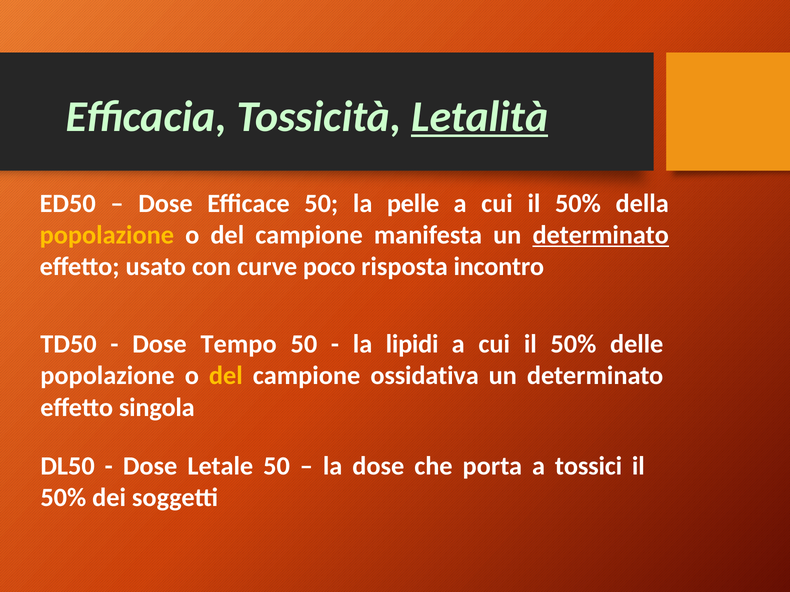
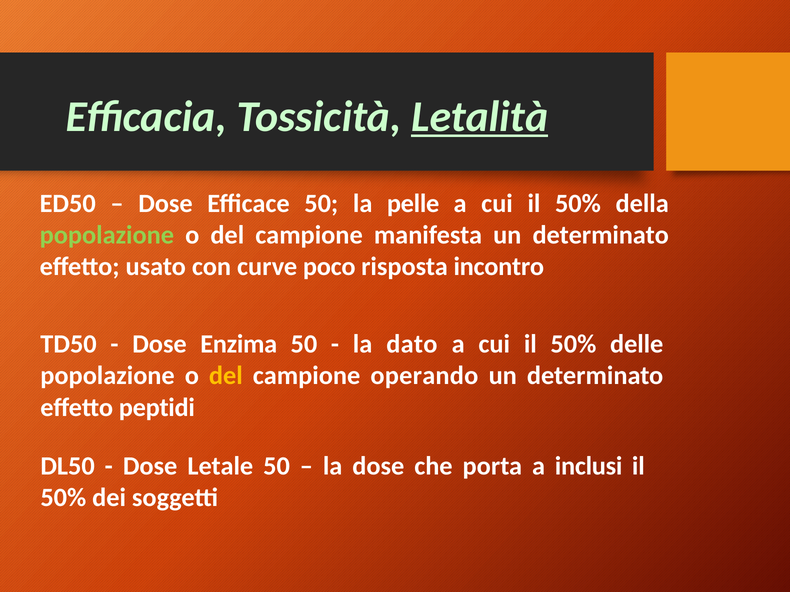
popolazione at (107, 235) colour: yellow -> light green
determinato at (601, 235) underline: present -> none
Tempo: Tempo -> Enzima
lipidi: lipidi -> dato
ossidativa: ossidativa -> operando
singola: singola -> peptidi
tossici: tossici -> inclusi
